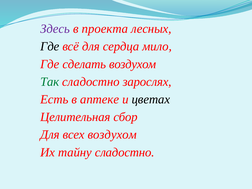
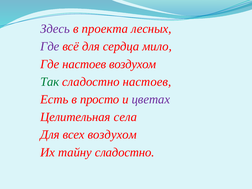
Где at (50, 46) colour: black -> purple
Где сделать: сделать -> настоев
сладостно зарослях: зарослях -> настоев
аптеке: аптеке -> просто
цветах colour: black -> purple
сбор: сбор -> села
